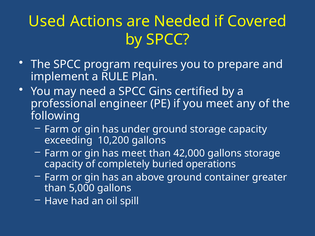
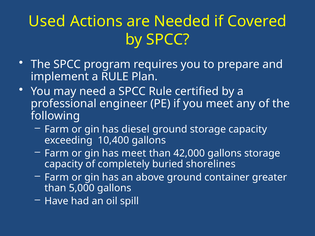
SPCC Gins: Gins -> Rule
under: under -> diesel
10,200: 10,200 -> 10,400
operations: operations -> shorelines
